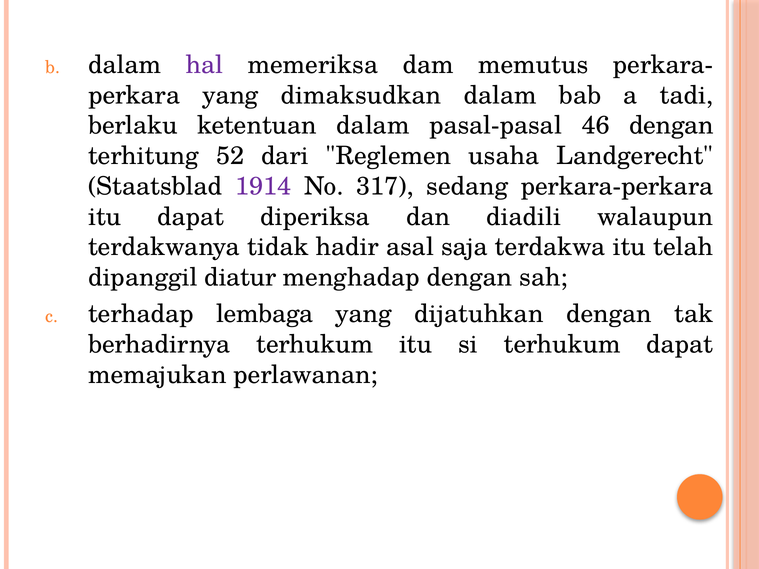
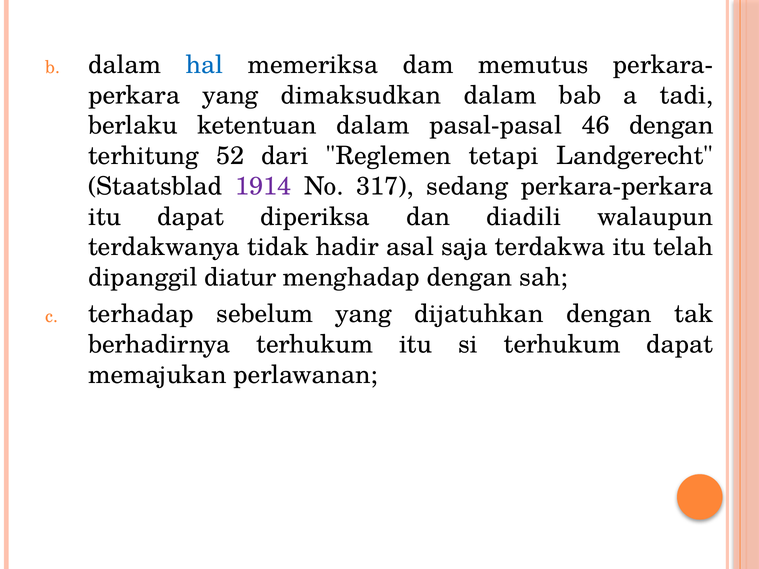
hal colour: purple -> blue
usaha: usaha -> tetapi
lembaga: lembaga -> sebelum
